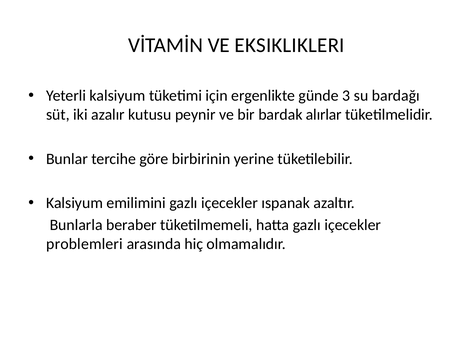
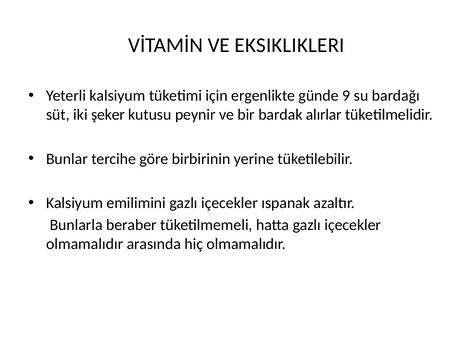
3: 3 -> 9
azalır: azalır -> şeker
problemleri at (85, 244): problemleri -> olmamalıdır
